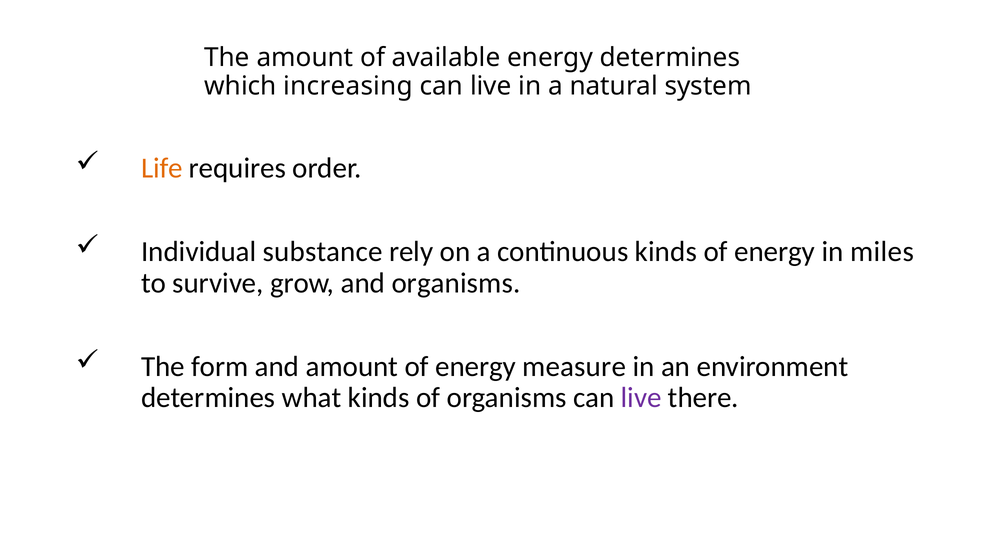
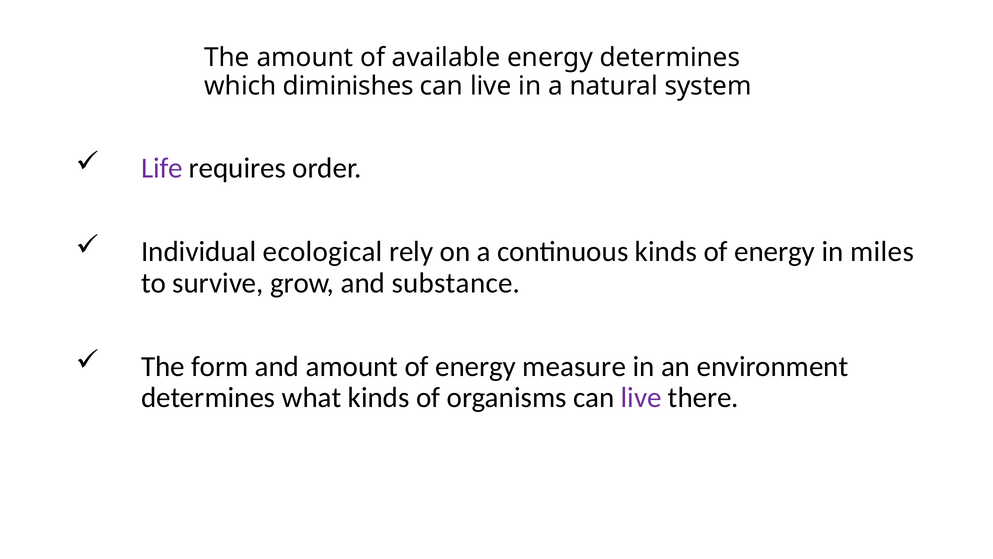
increasing: increasing -> diminishes
Life colour: orange -> purple
Individual substance: substance -> ecological
and organisms: organisms -> substance
